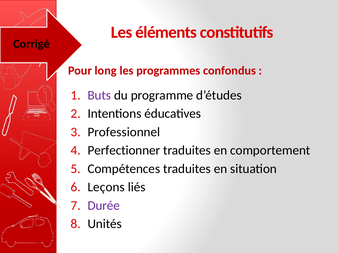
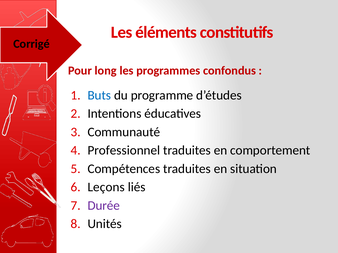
Buts colour: purple -> blue
Professionnel: Professionnel -> Communauté
Perfectionner: Perfectionner -> Professionnel
